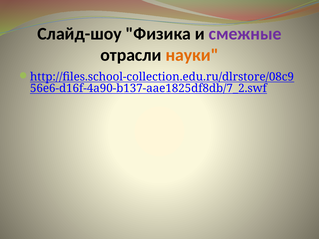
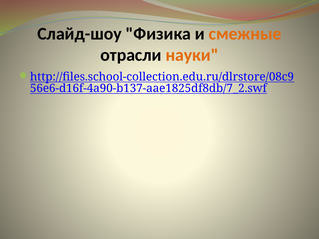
смежные colour: purple -> orange
